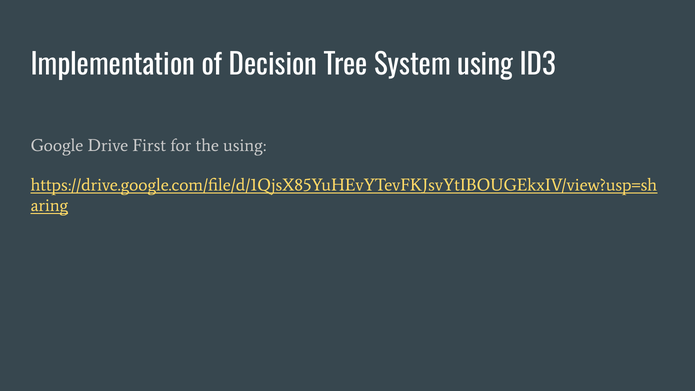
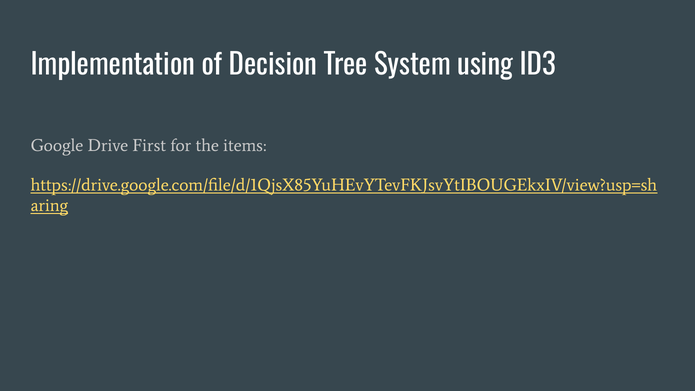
the using: using -> items
